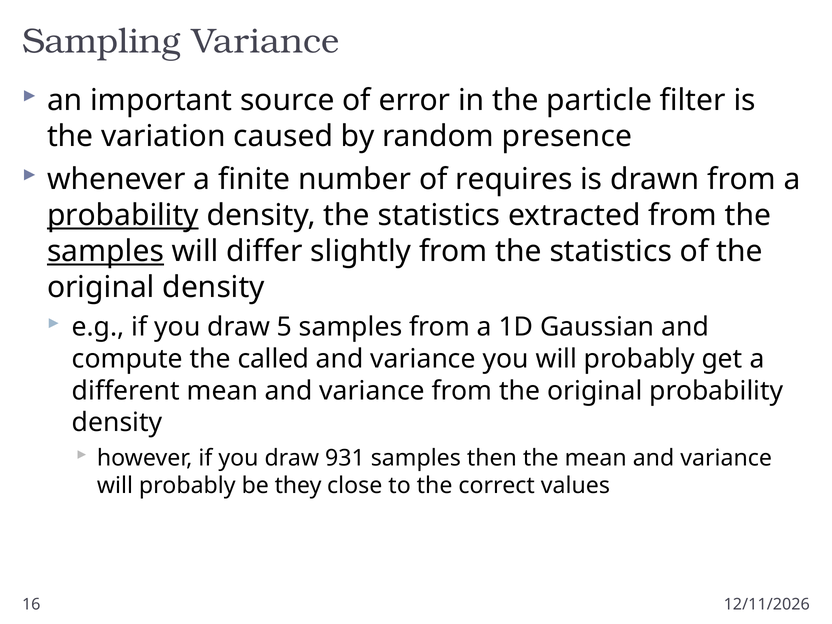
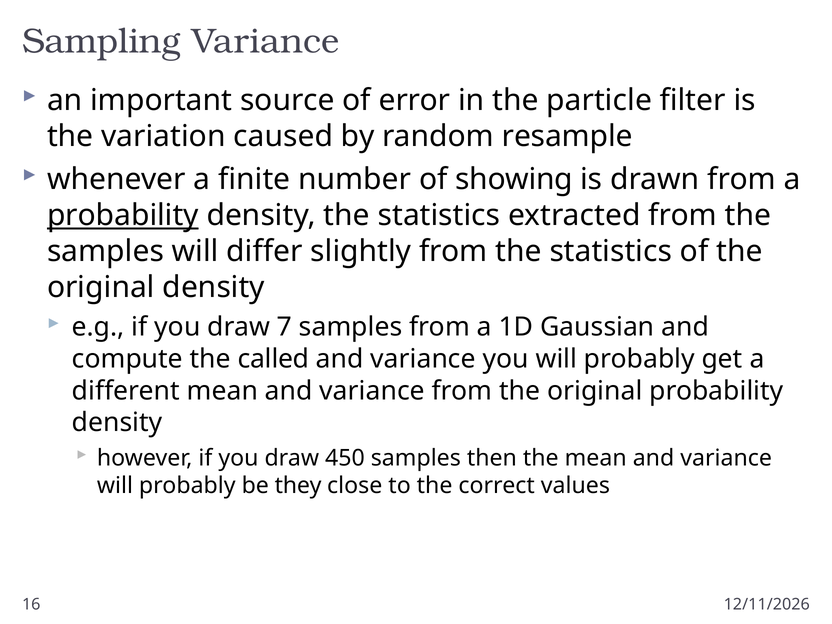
presence: presence -> resample
requires: requires -> showing
samples at (105, 252) underline: present -> none
5: 5 -> 7
931: 931 -> 450
